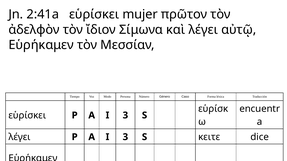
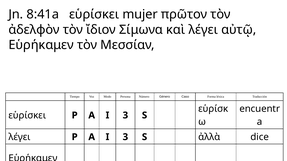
2:41a: 2:41a -> 8:41a
κειτε: κειτε -> ἀλλὰ
